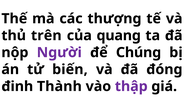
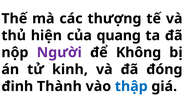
trên: trên -> hiện
Chúng: Chúng -> Không
biến: biến -> kinh
thập colour: purple -> blue
